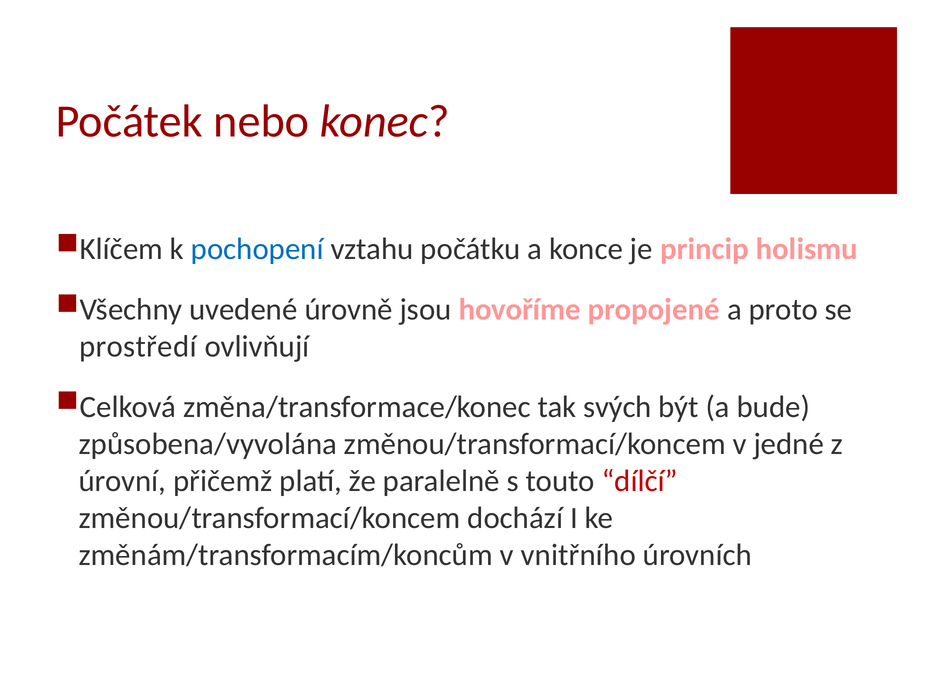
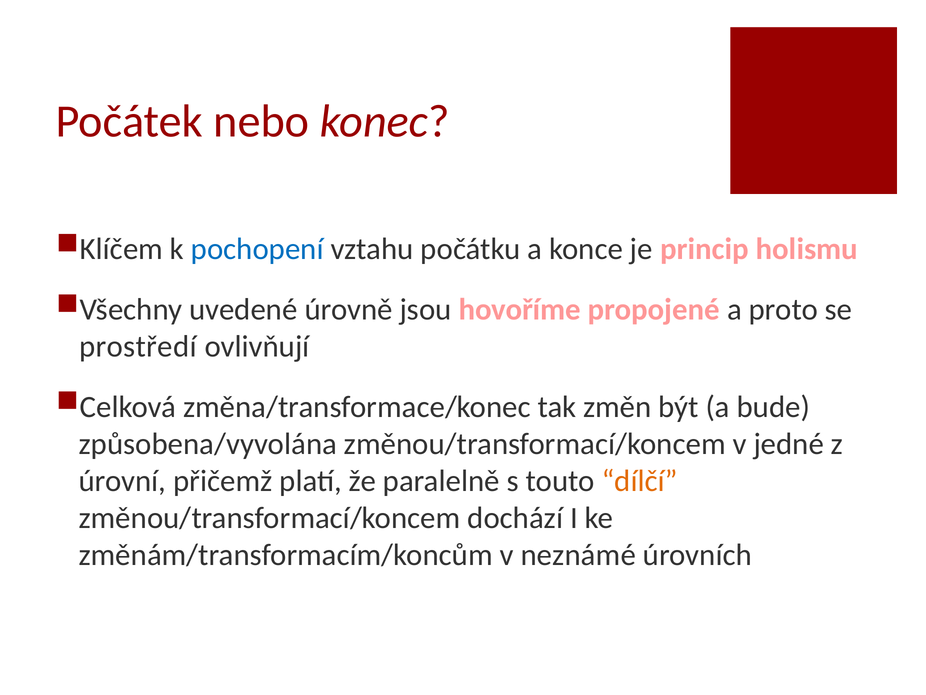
svých: svých -> změn
dílčí colour: red -> orange
vnitřního: vnitřního -> neznámé
